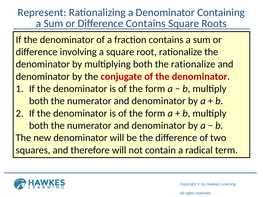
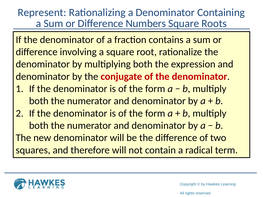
Difference Contains: Contains -> Numbers
the rationalize: rationalize -> expression
